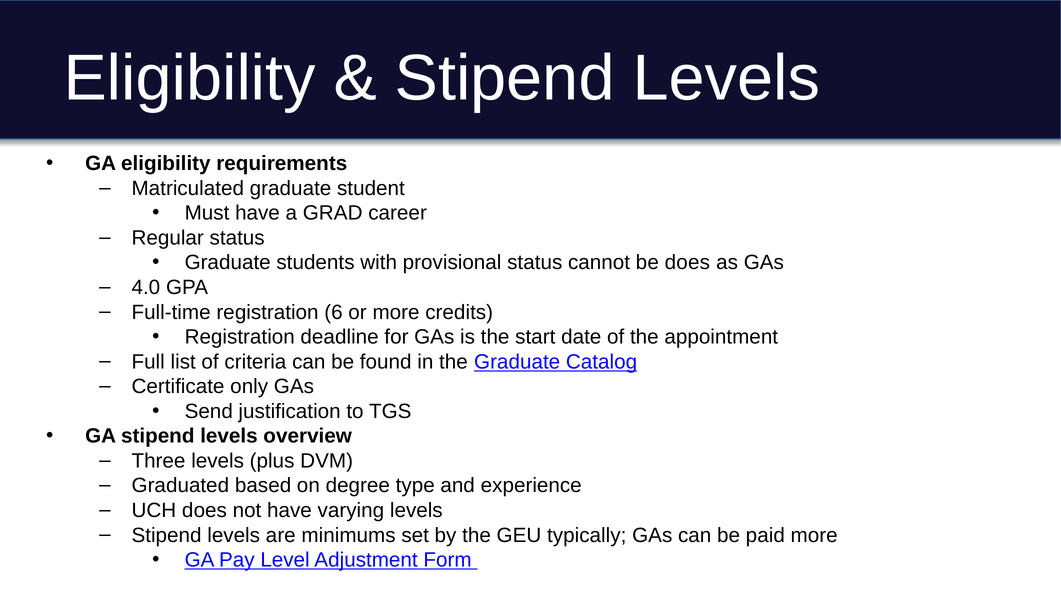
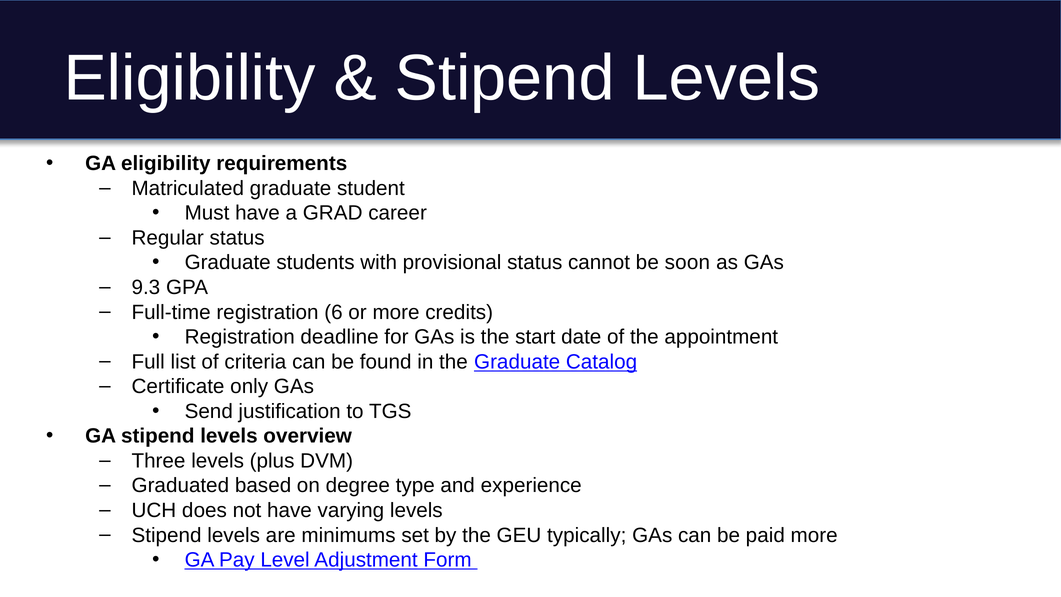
be does: does -> soon
4.0: 4.0 -> 9.3
